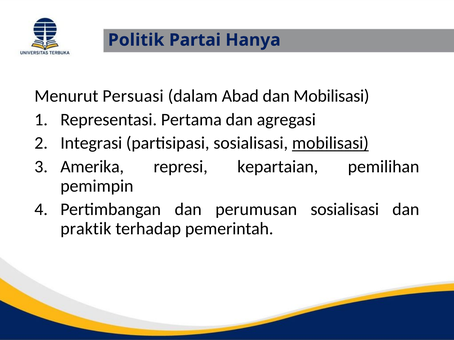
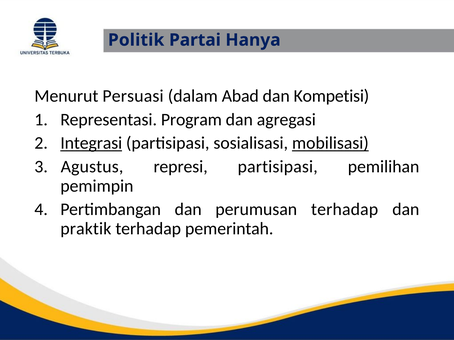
dan Mobilisasi: Mobilisasi -> Kompetisi
Pertama: Pertama -> Program
Integrasi underline: none -> present
Amerika: Amerika -> Agustus
represi kepartaian: kepartaian -> partisipasi
perumusan sosialisasi: sosialisasi -> terhadap
